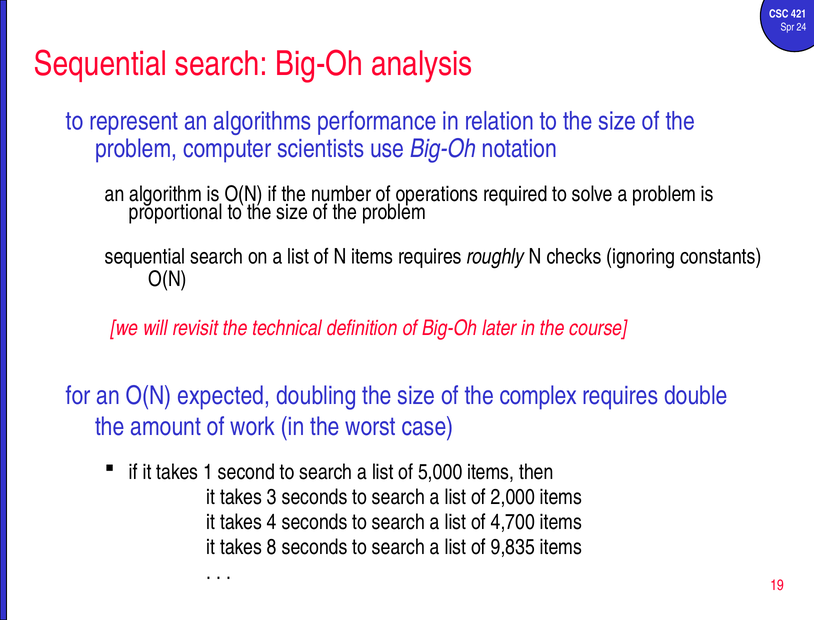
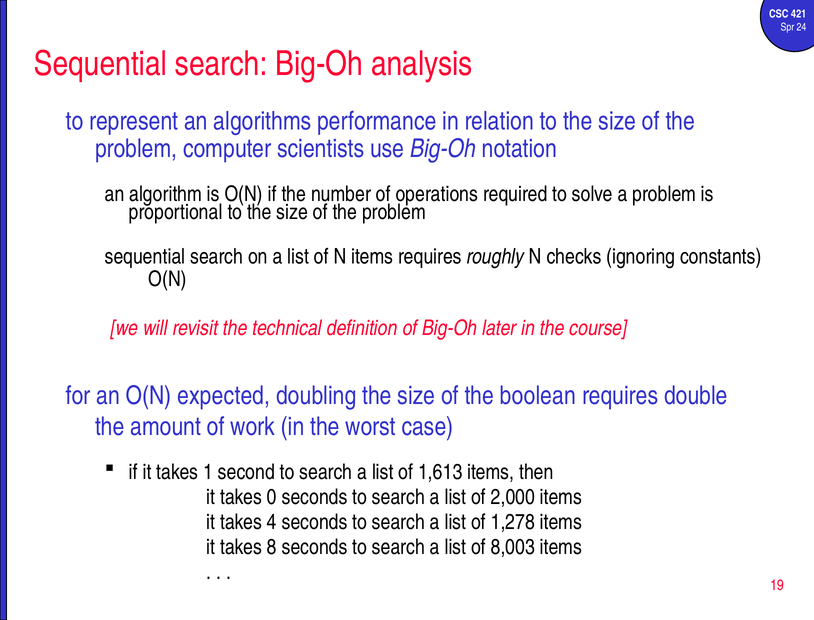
complex: complex -> boolean
5,000: 5,000 -> 1,613
3: 3 -> 0
4,700: 4,700 -> 1,278
9,835: 9,835 -> 8,003
